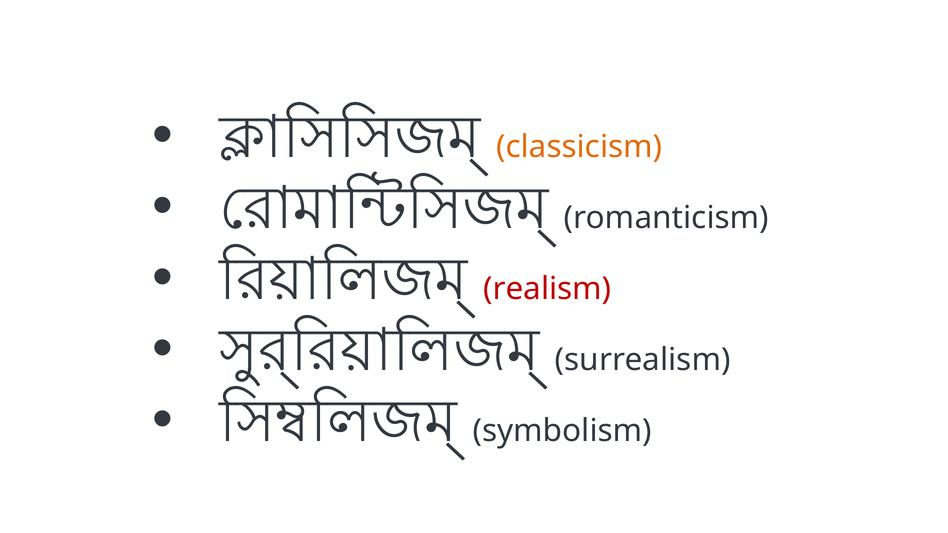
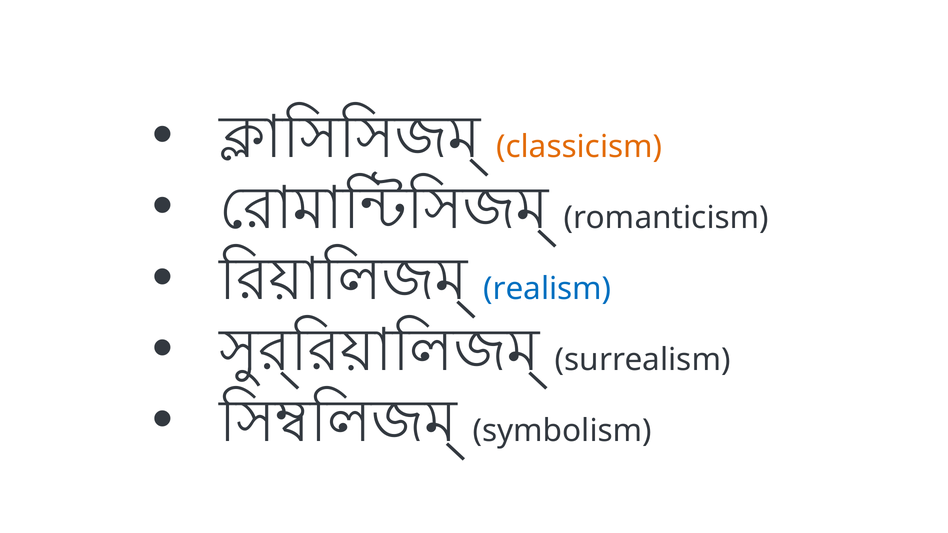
realism colour: red -> blue
